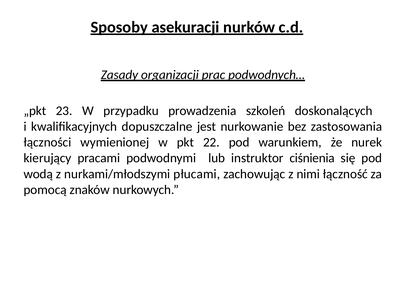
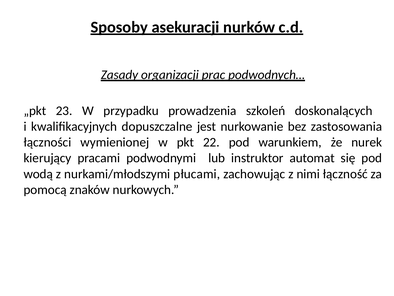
ciśnienia: ciśnienia -> automat
